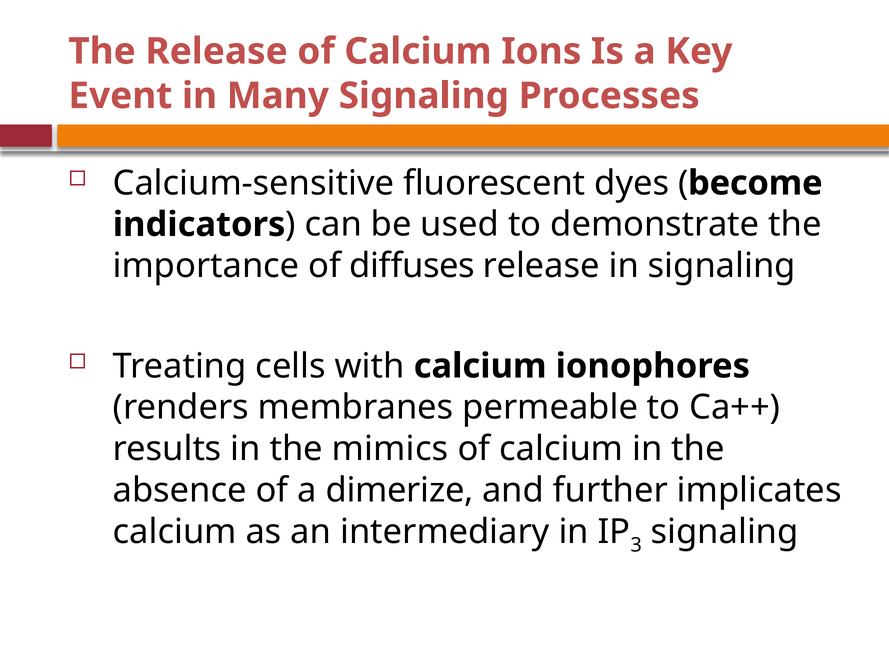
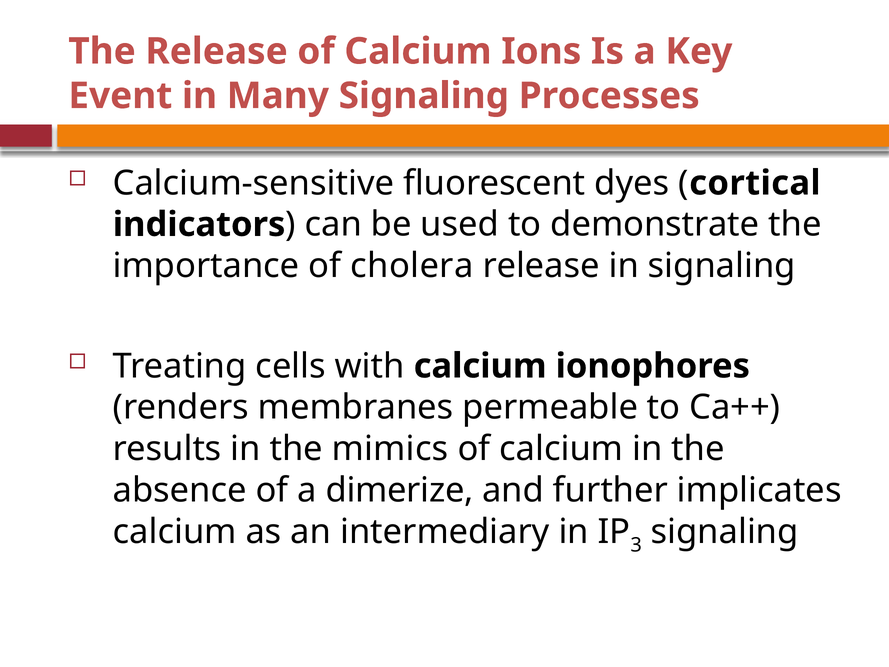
become: become -> cortical
diffuses: diffuses -> cholera
